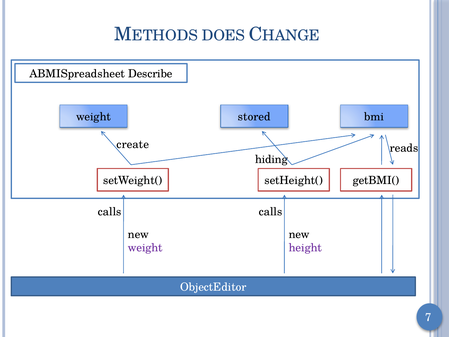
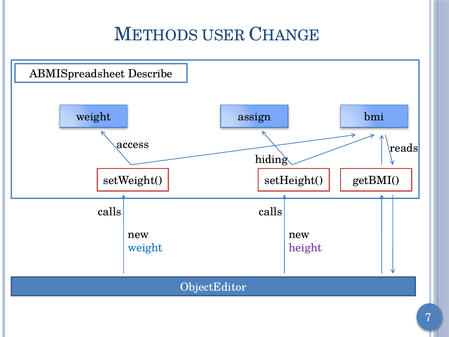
DOES: DOES -> USER
stored: stored -> assign
create: create -> access
weight at (145, 248) colour: purple -> blue
